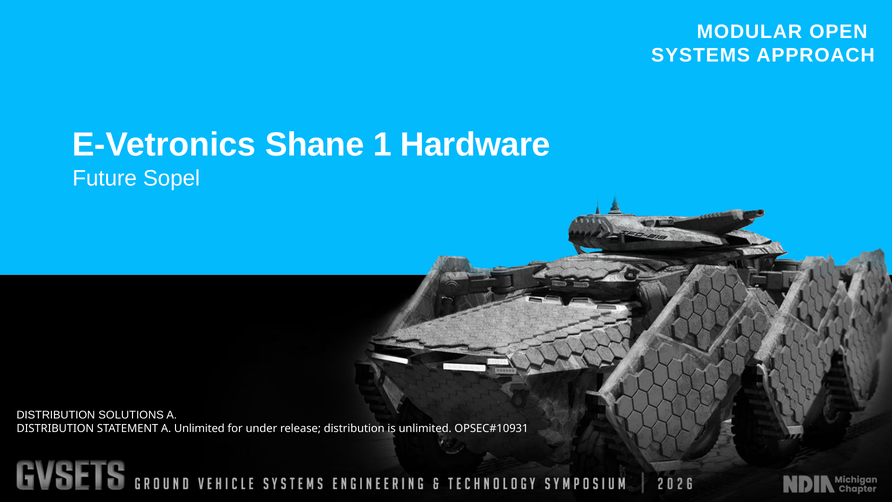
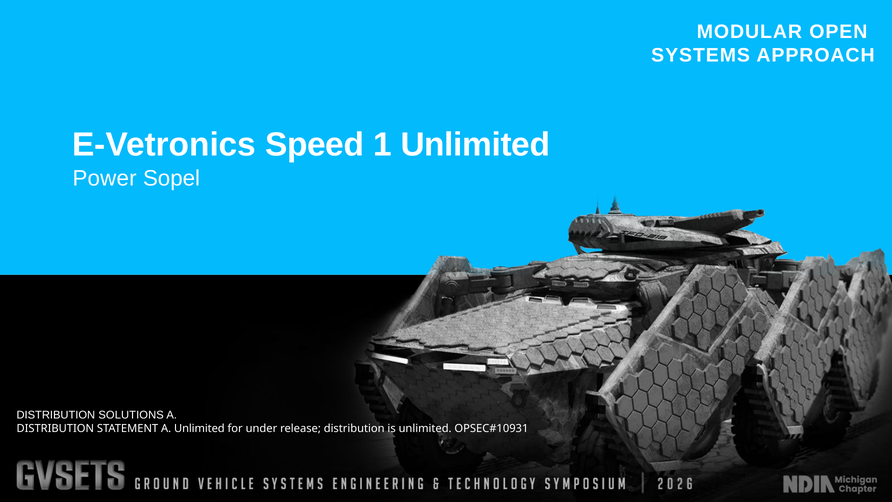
Shane: Shane -> Speed
1 Hardware: Hardware -> Unlimited
Future: Future -> Power
